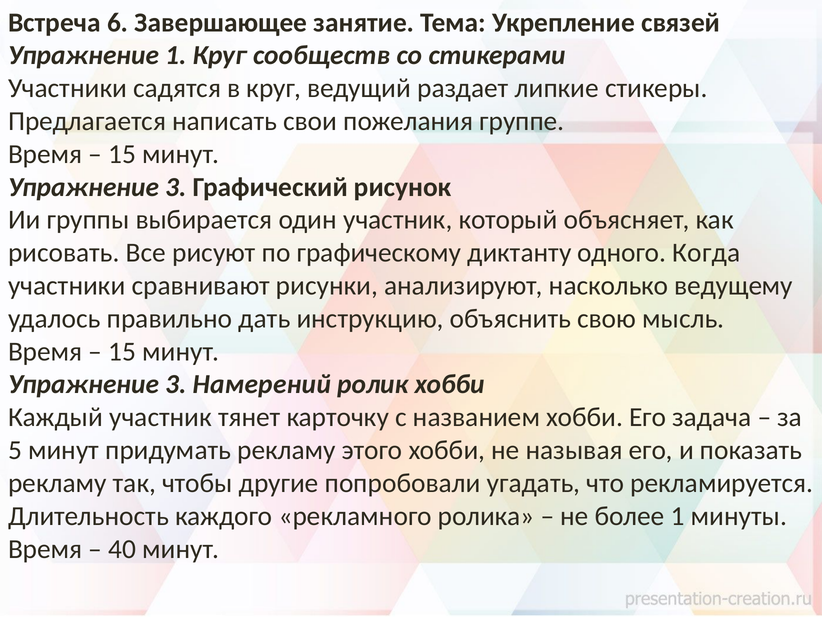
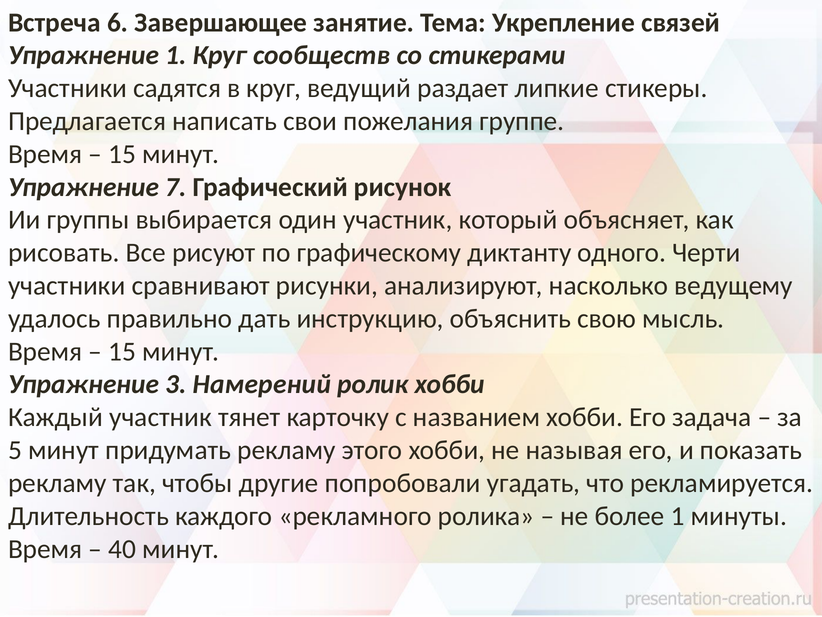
3 at (176, 187): 3 -> 7
Когда: Когда -> Черти
